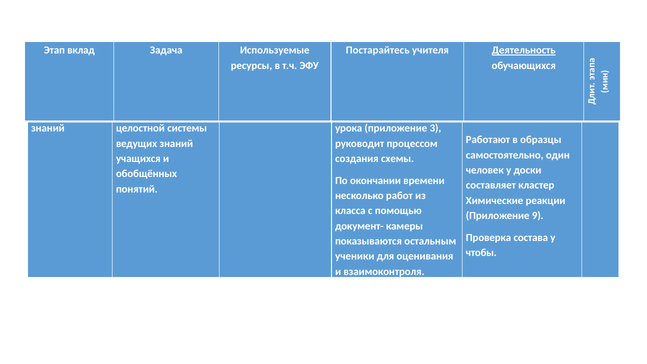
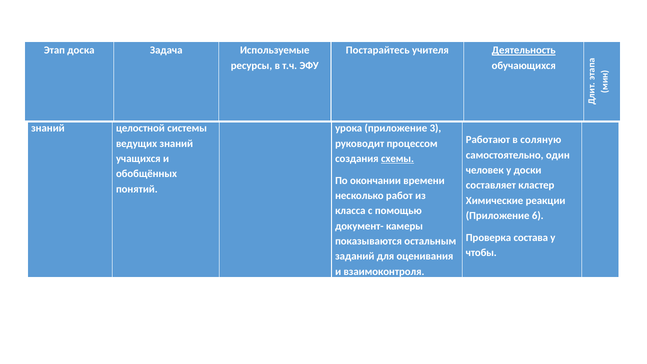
вклад: вклад -> доска
образцы: образцы -> соляную
схемы underline: none -> present
9: 9 -> 6
ученики: ученики -> заданий
